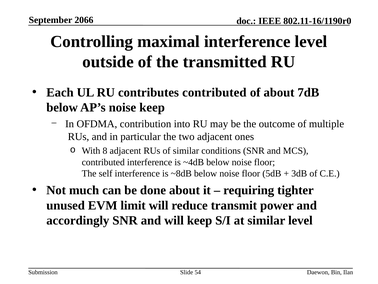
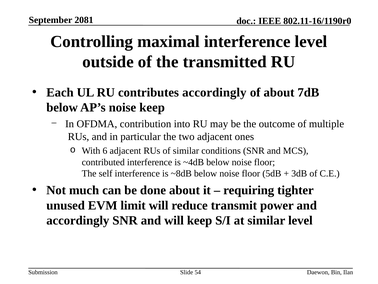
2066: 2066 -> 2081
contributes contributed: contributed -> accordingly
8: 8 -> 6
